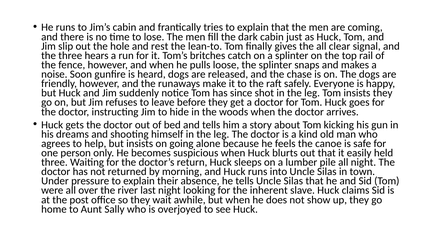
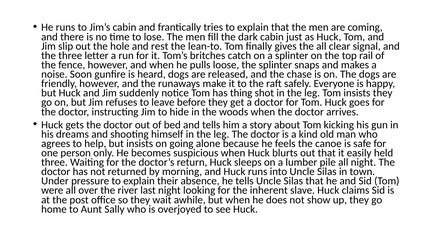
hears: hears -> letter
since: since -> thing
